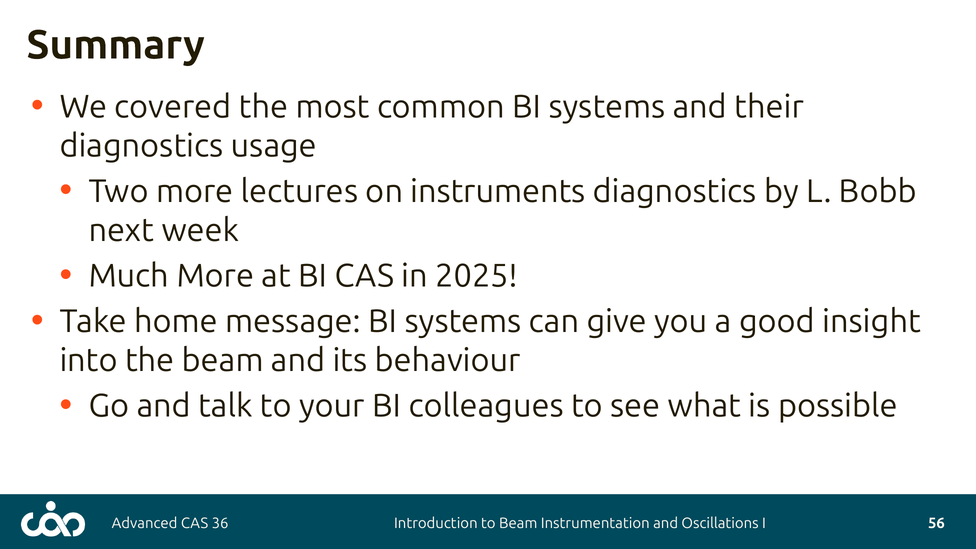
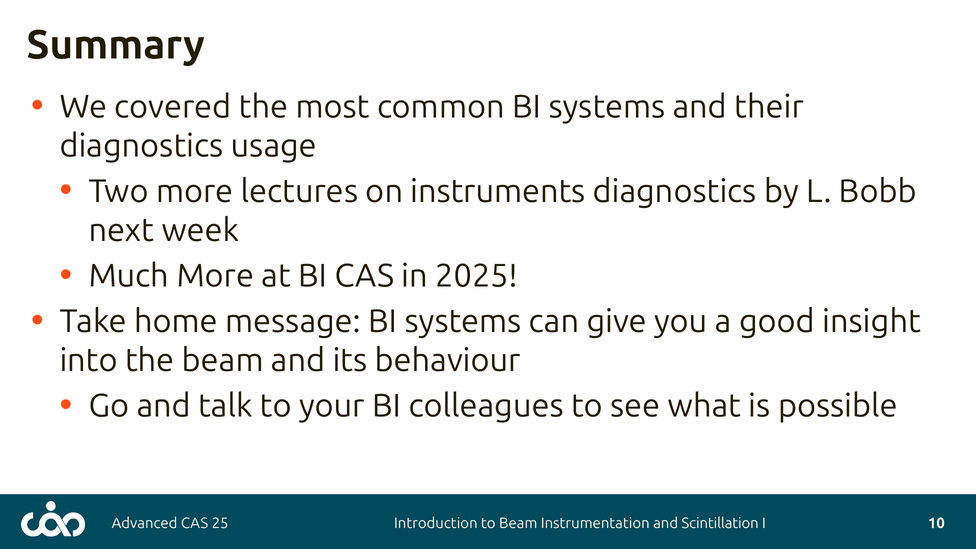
36: 36 -> 25
Oscillations: Oscillations -> Scintillation
56: 56 -> 10
